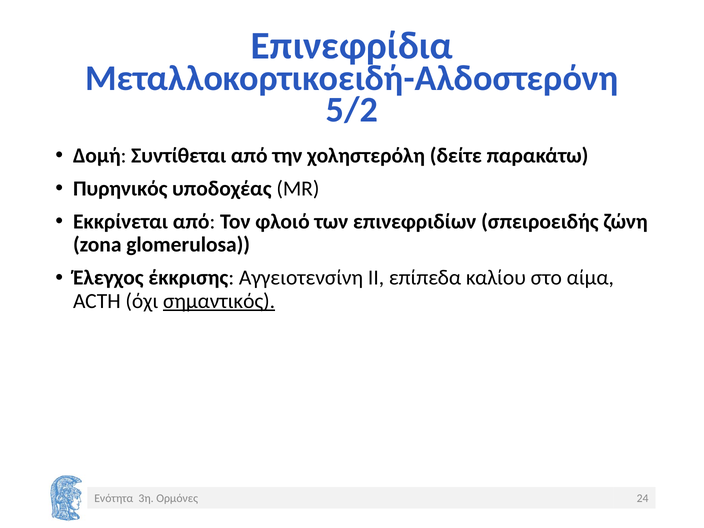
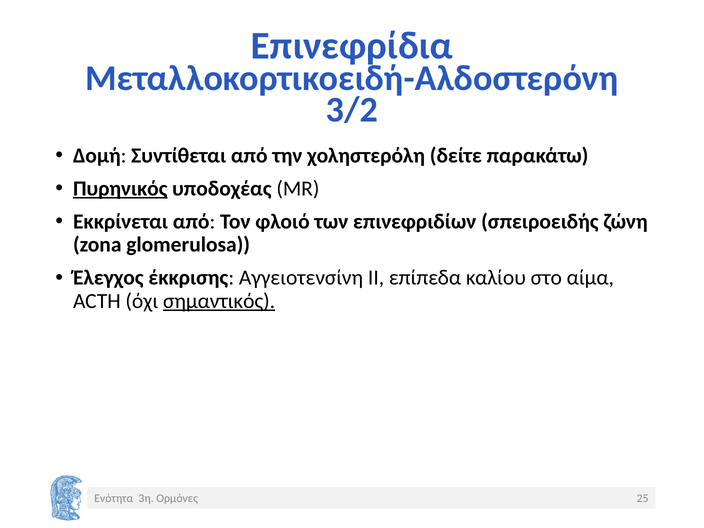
5/2: 5/2 -> 3/2
Πυρηνικός underline: none -> present
24: 24 -> 25
